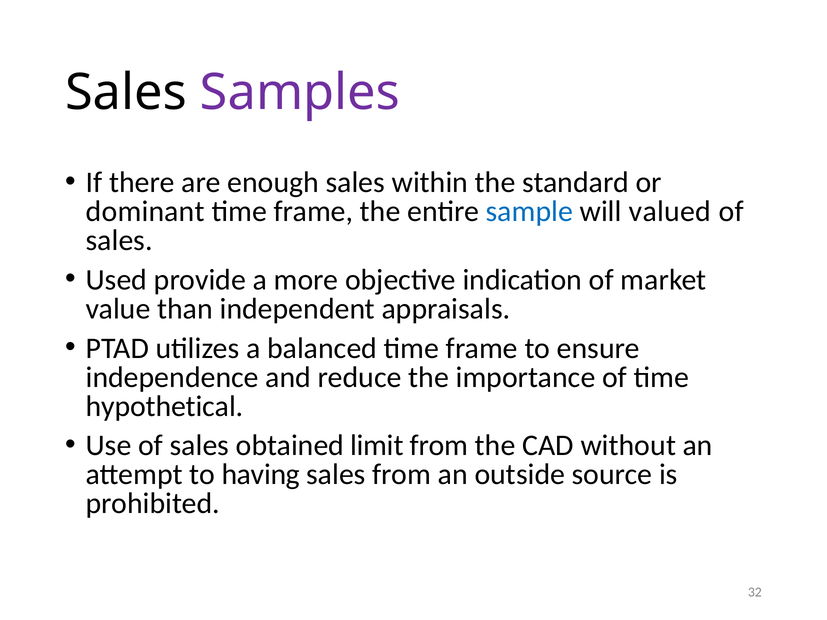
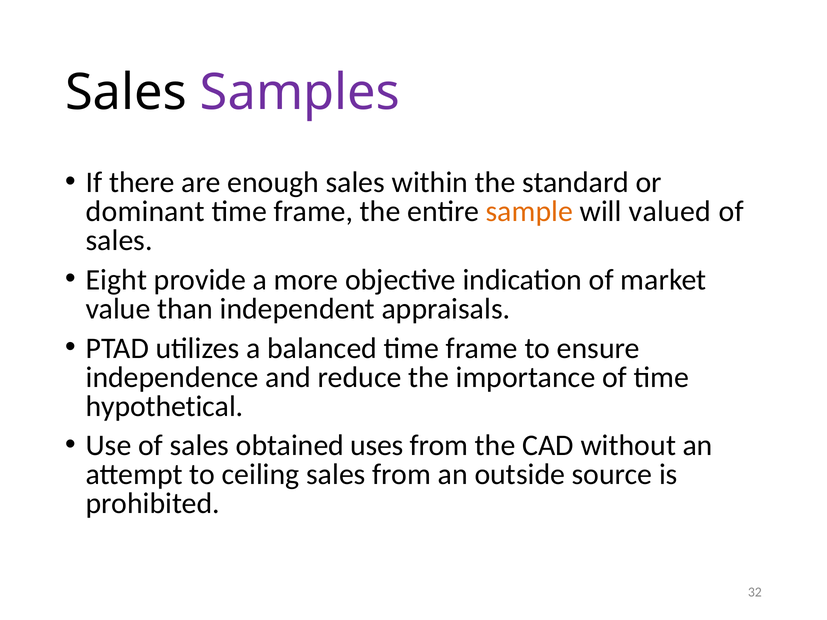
sample colour: blue -> orange
Used: Used -> Eight
limit: limit -> uses
having: having -> ceiling
